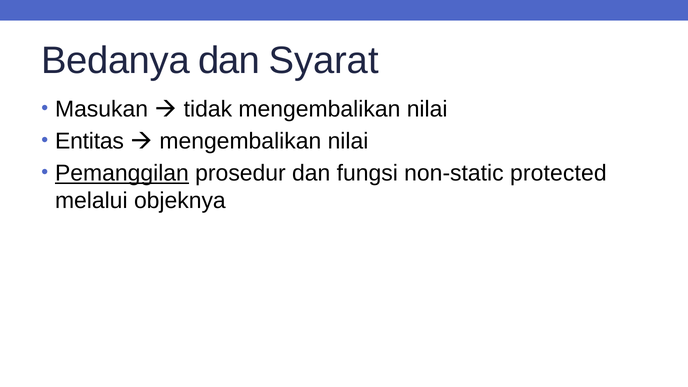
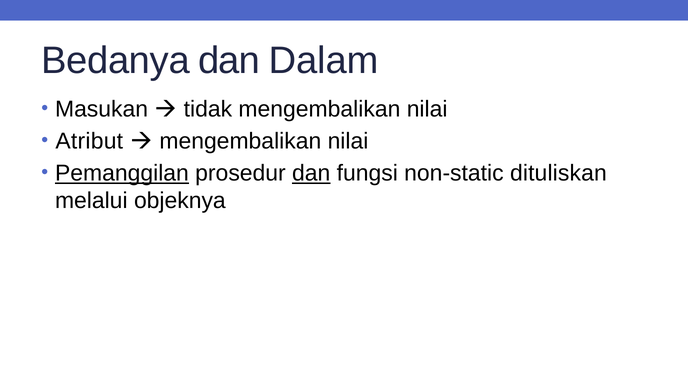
Syarat: Syarat -> Dalam
Entitas: Entitas -> Atribut
dan at (311, 173) underline: none -> present
protected: protected -> dituliskan
